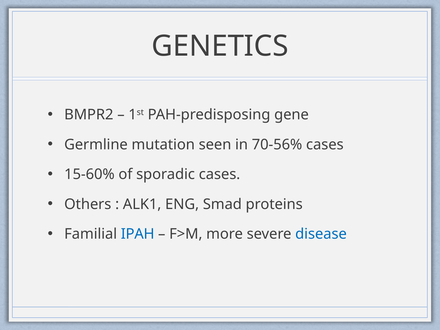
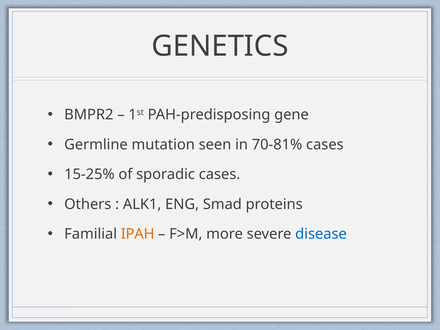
70-56%: 70-56% -> 70-81%
15-60%: 15-60% -> 15-25%
IPAH colour: blue -> orange
